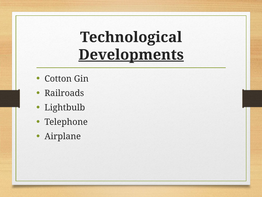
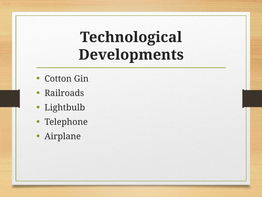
Developments underline: present -> none
